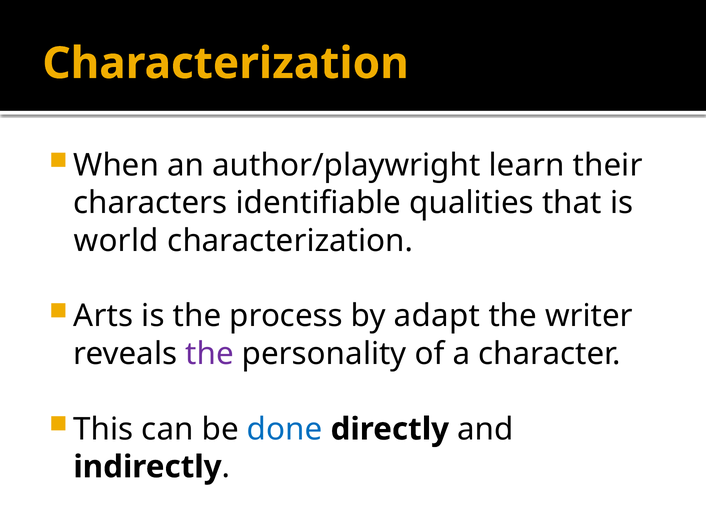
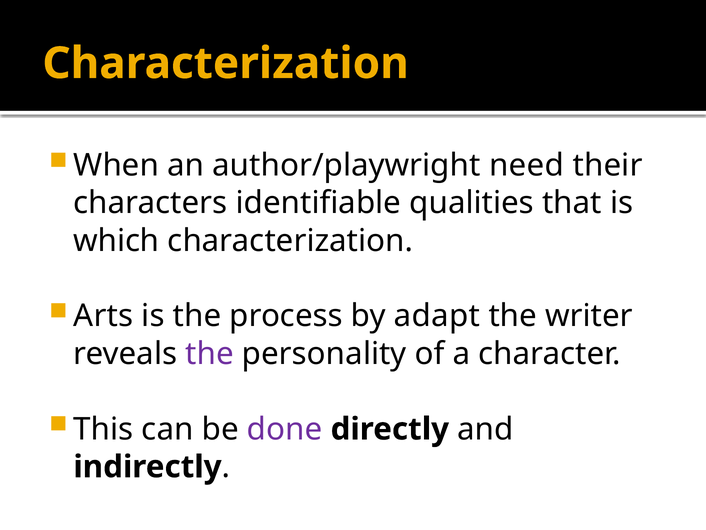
learn: learn -> need
world: world -> which
done colour: blue -> purple
